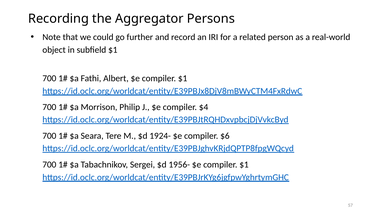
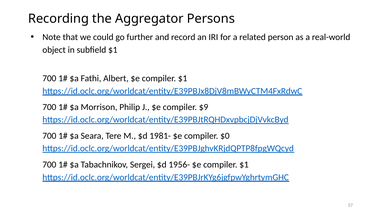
$4: $4 -> $9
1924-: 1924- -> 1981-
$6: $6 -> $0
